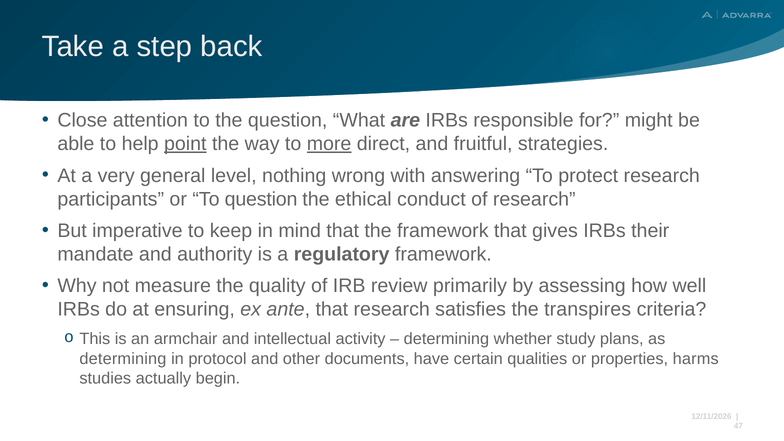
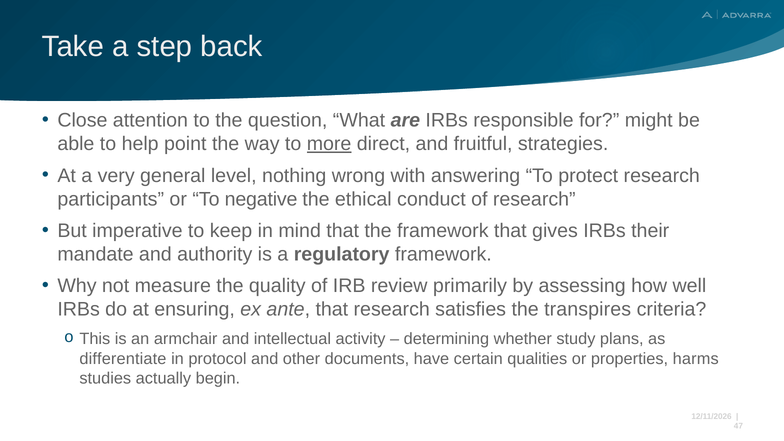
point underline: present -> none
To question: question -> negative
determining at (123, 359): determining -> differentiate
